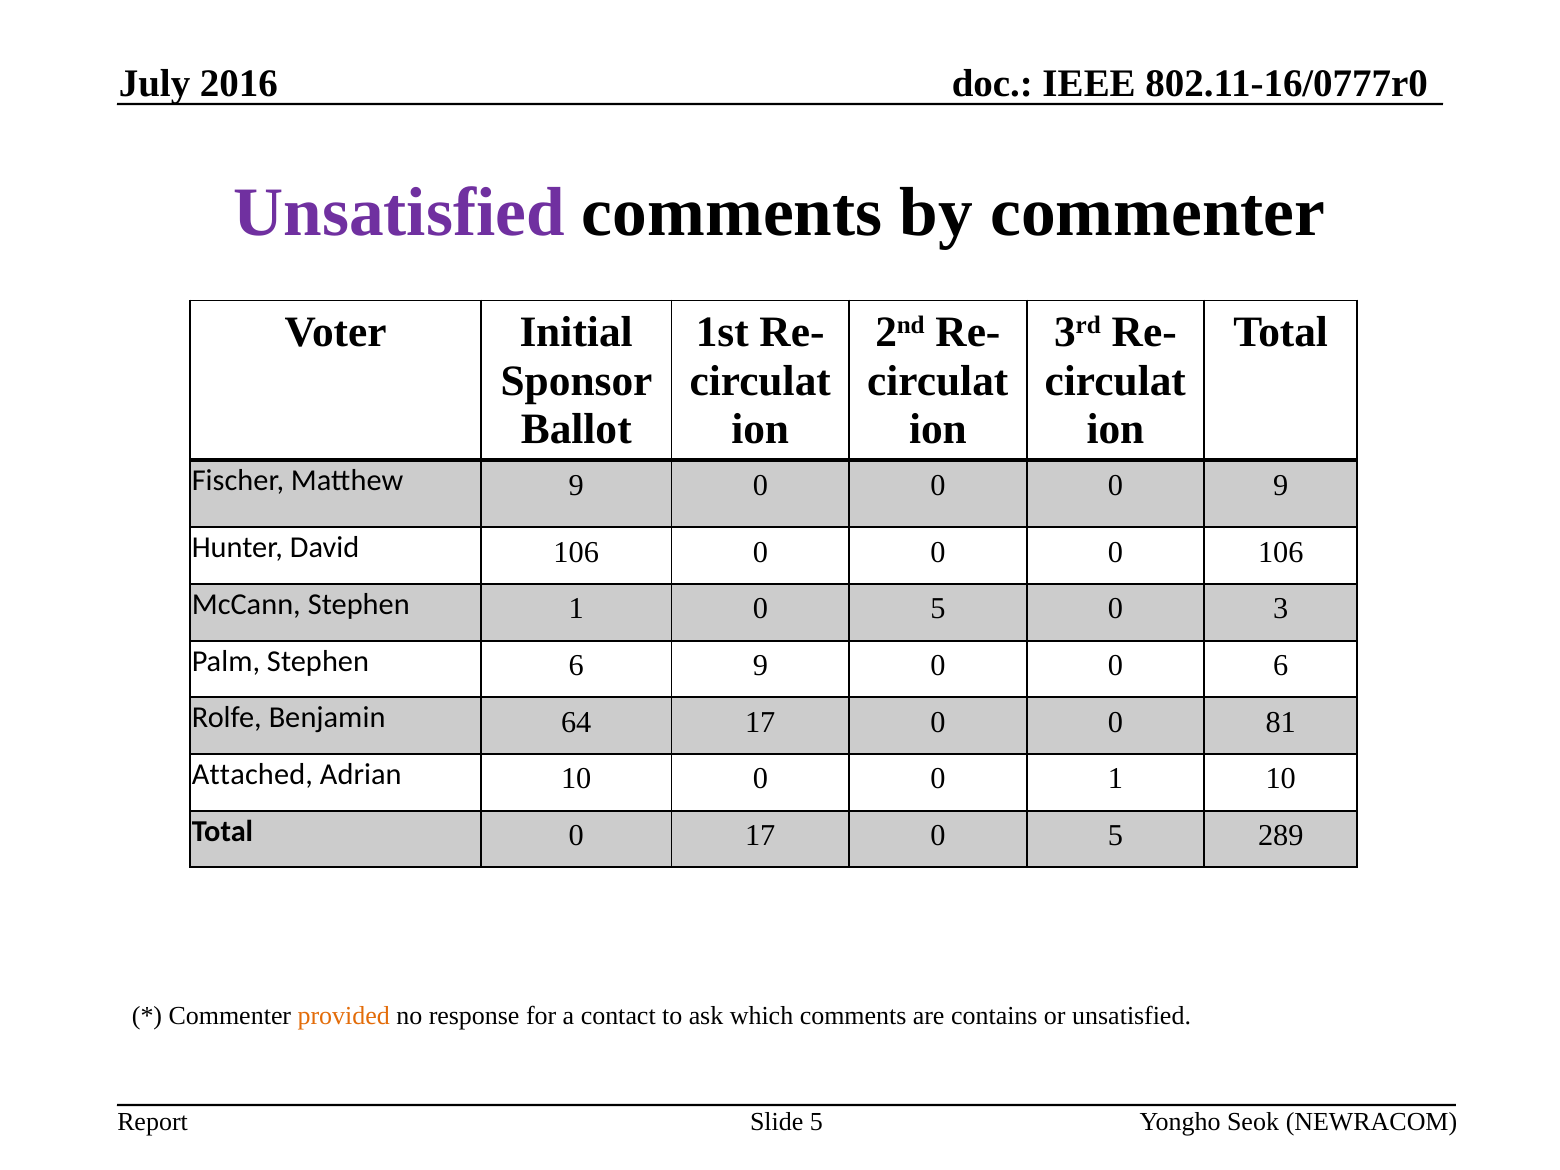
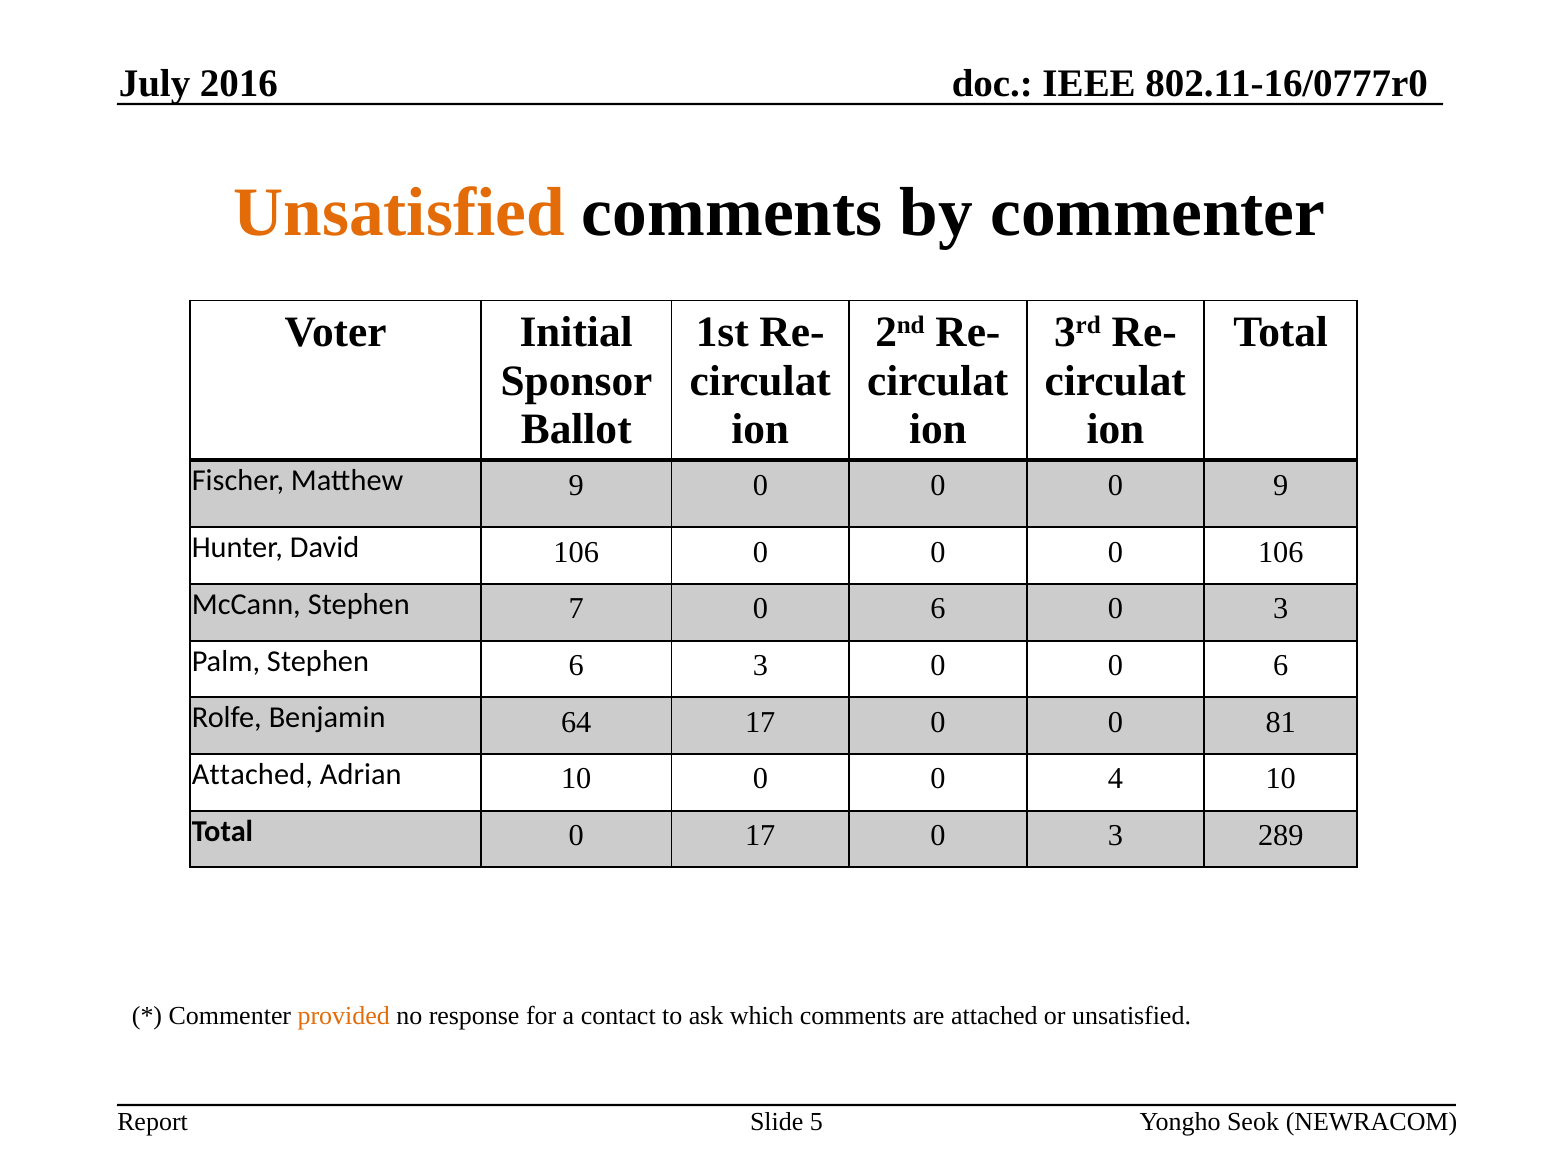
Unsatisfied at (399, 213) colour: purple -> orange
Stephen 1: 1 -> 7
5 at (938, 609): 5 -> 6
6 9: 9 -> 3
0 1: 1 -> 4
17 0 5: 5 -> 3
are contains: contains -> attached
